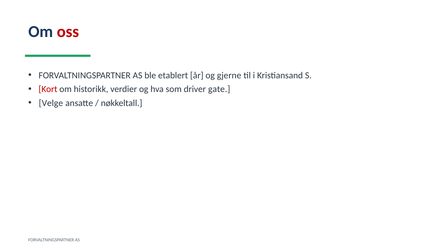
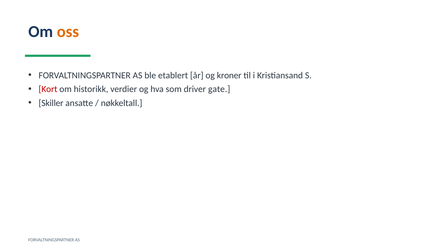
oss colour: red -> orange
gjerne: gjerne -> kroner
Velge: Velge -> Skiller
